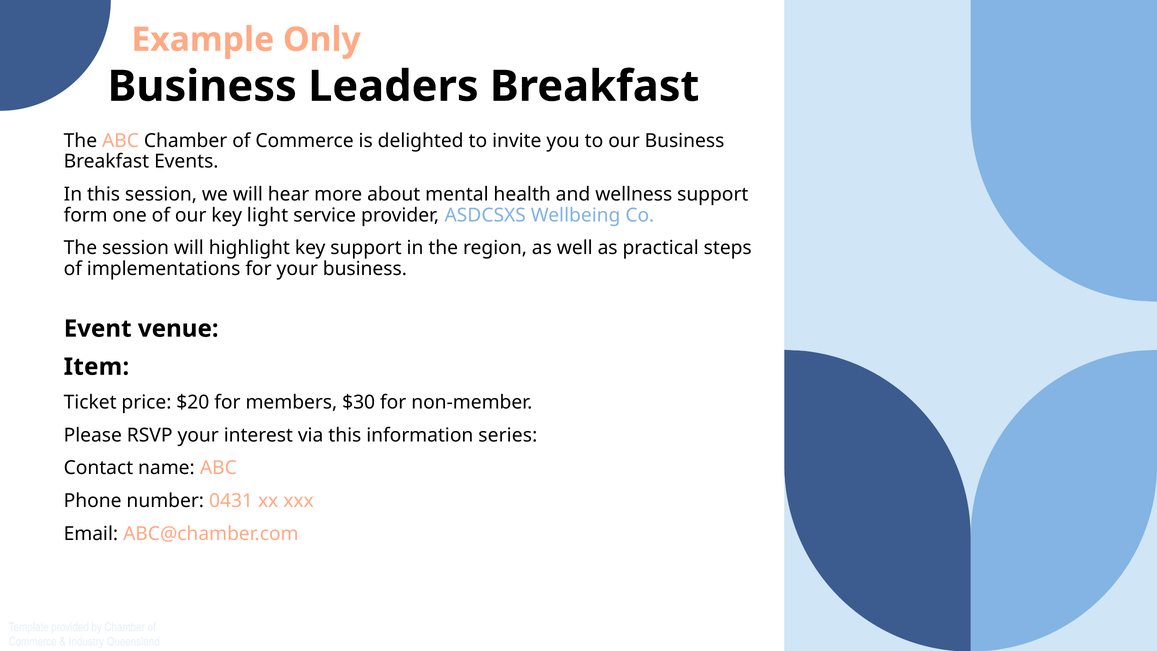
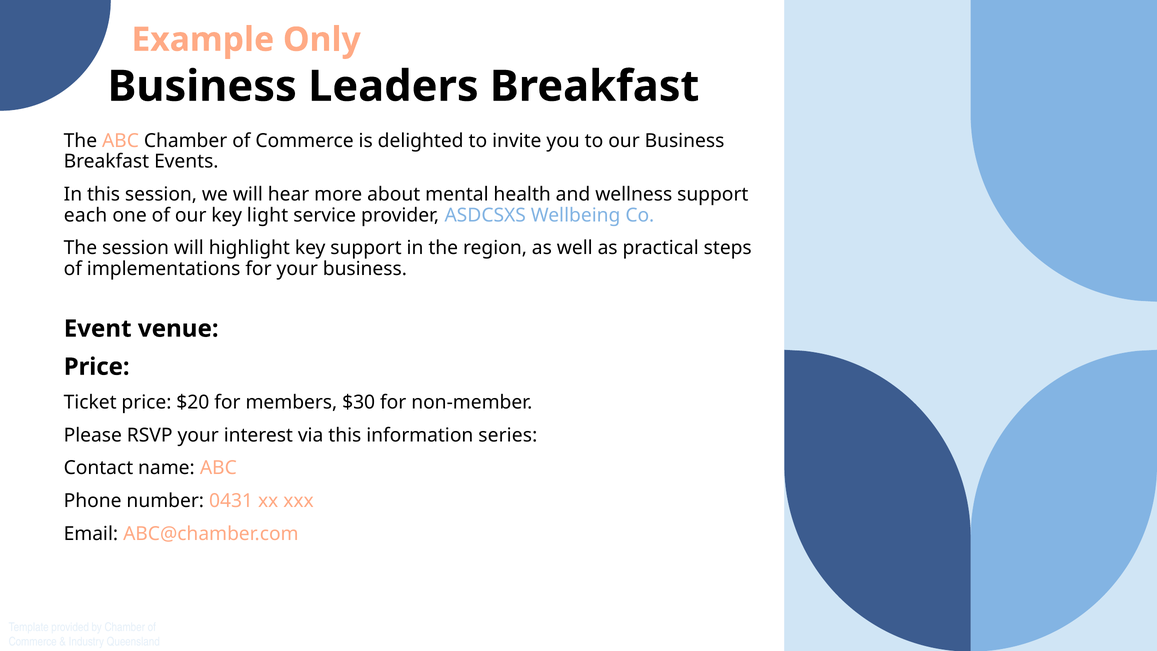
form: form -> each
Item at (96, 367): Item -> Price
